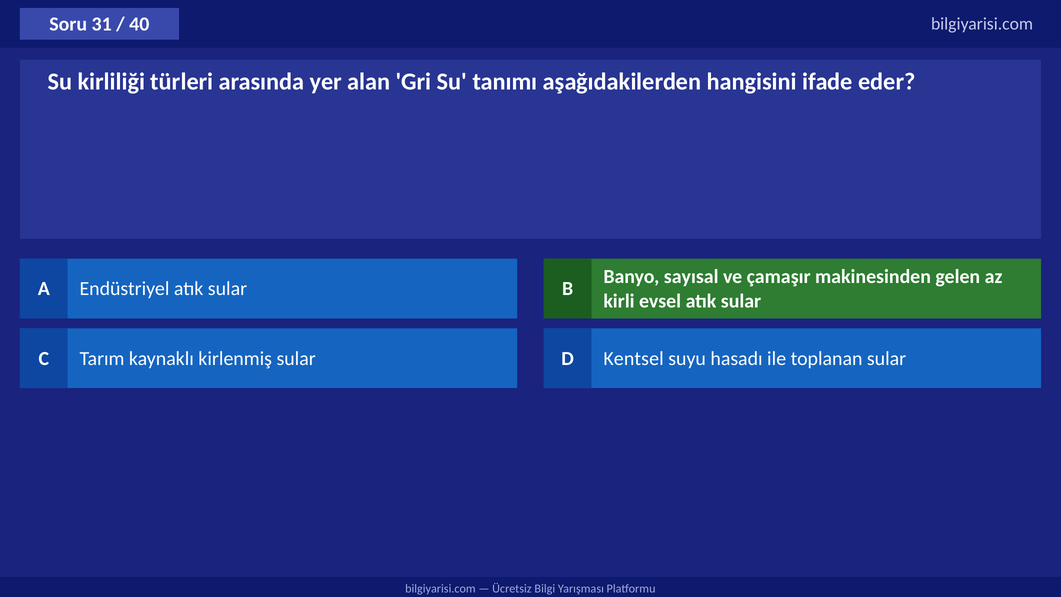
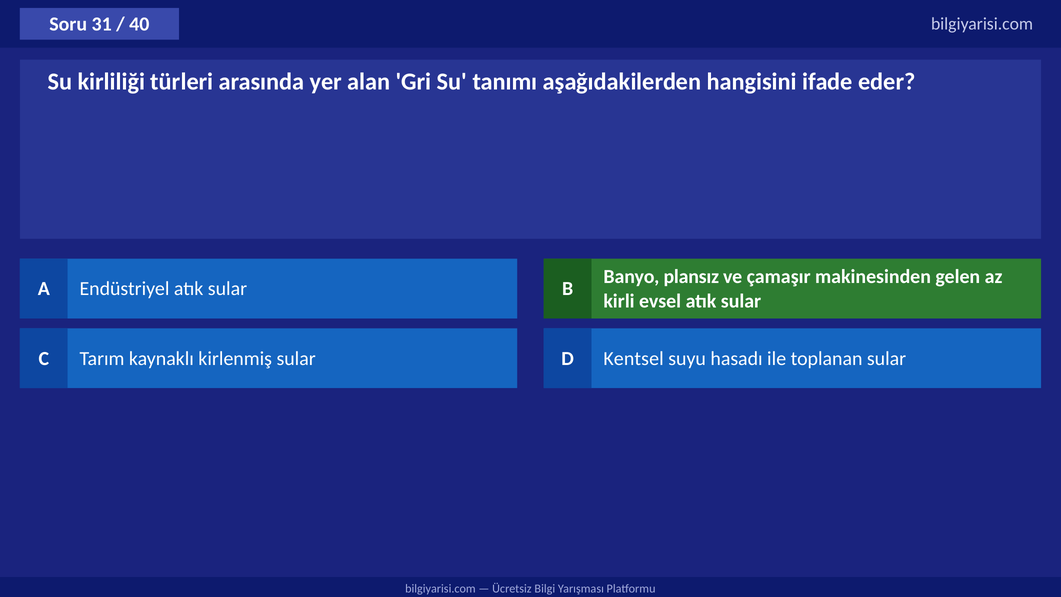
sayısal: sayısal -> plansız
